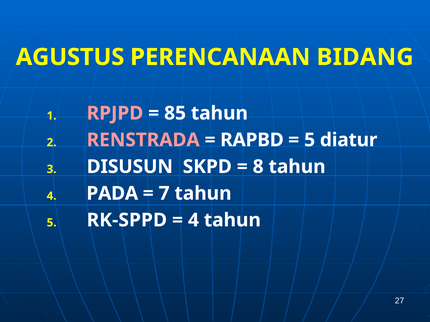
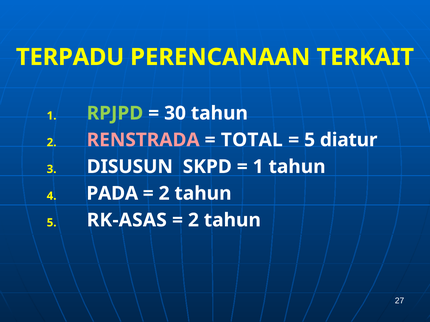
AGUSTUS: AGUSTUS -> TERPADU
BIDANG: BIDANG -> TERKAIT
RPJPD colour: pink -> light green
85: 85 -> 30
RAPBD: RAPBD -> TOTAL
8 at (258, 167): 8 -> 1
7 at (164, 194): 7 -> 2
RK-SPPD: RK-SPPD -> RK-ASAS
4 at (193, 220): 4 -> 2
